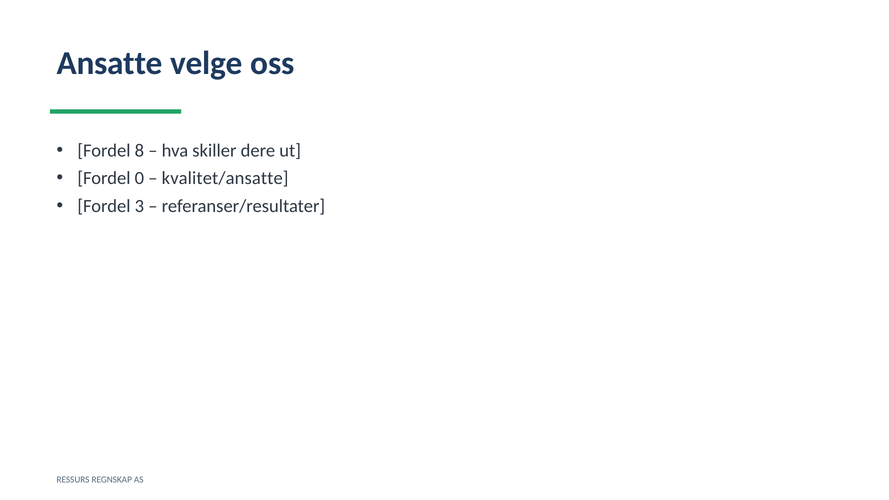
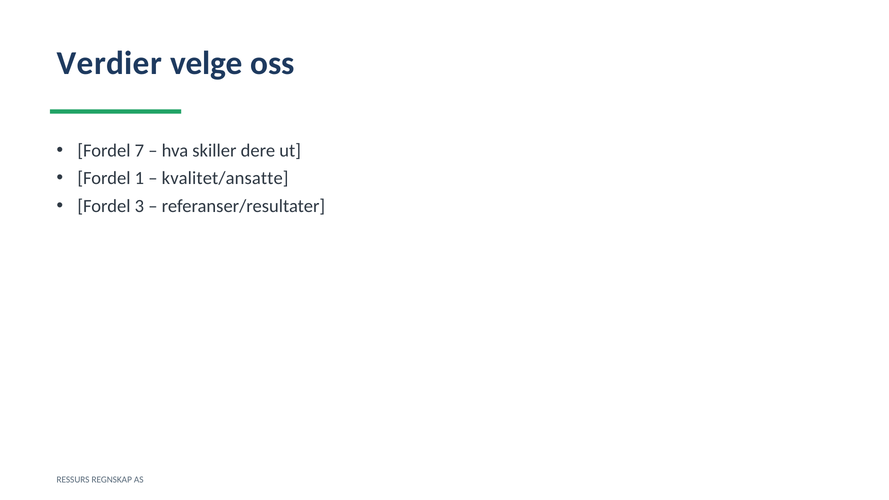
Ansatte: Ansatte -> Verdier
8: 8 -> 7
0: 0 -> 1
